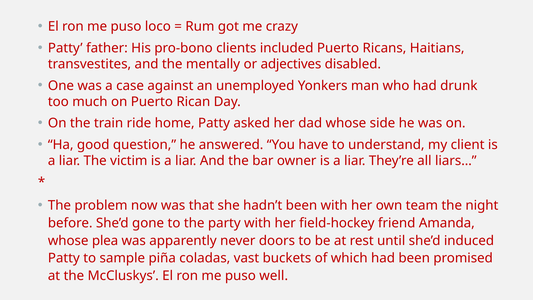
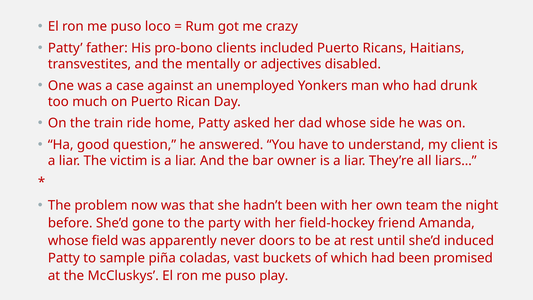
plea: plea -> field
well: well -> play
